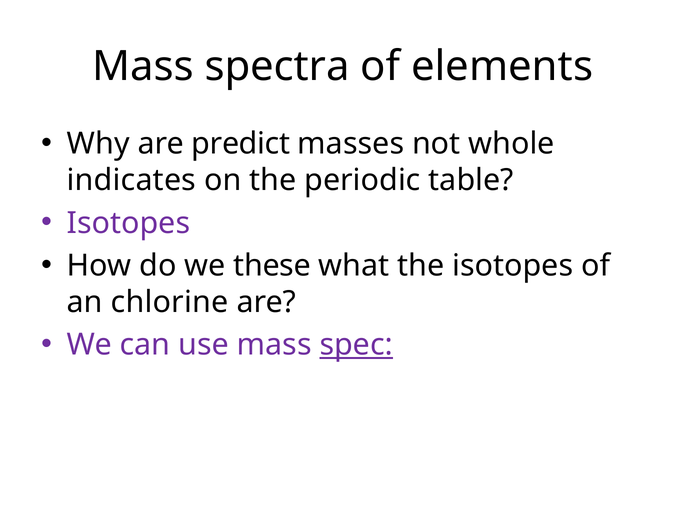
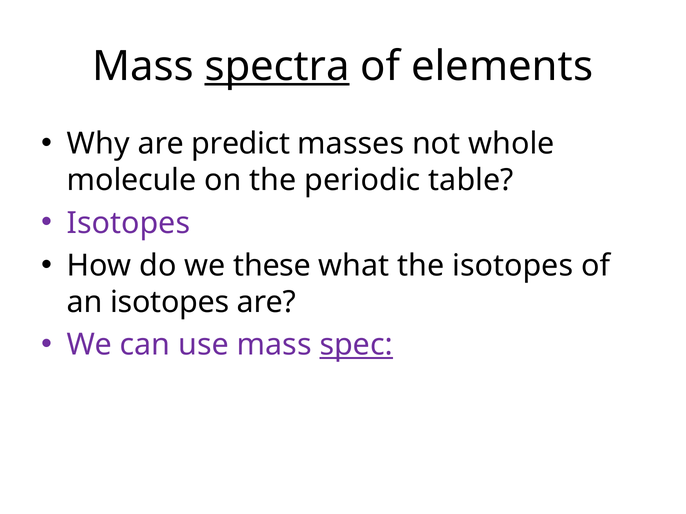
spectra underline: none -> present
indicates: indicates -> molecule
an chlorine: chlorine -> isotopes
